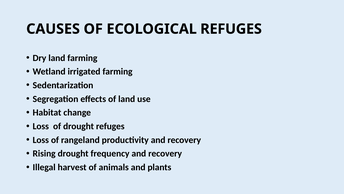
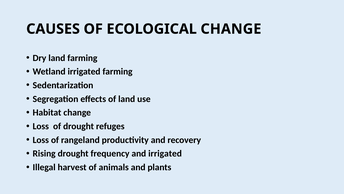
ECOLOGICAL REFUGES: REFUGES -> CHANGE
frequency and recovery: recovery -> irrigated
